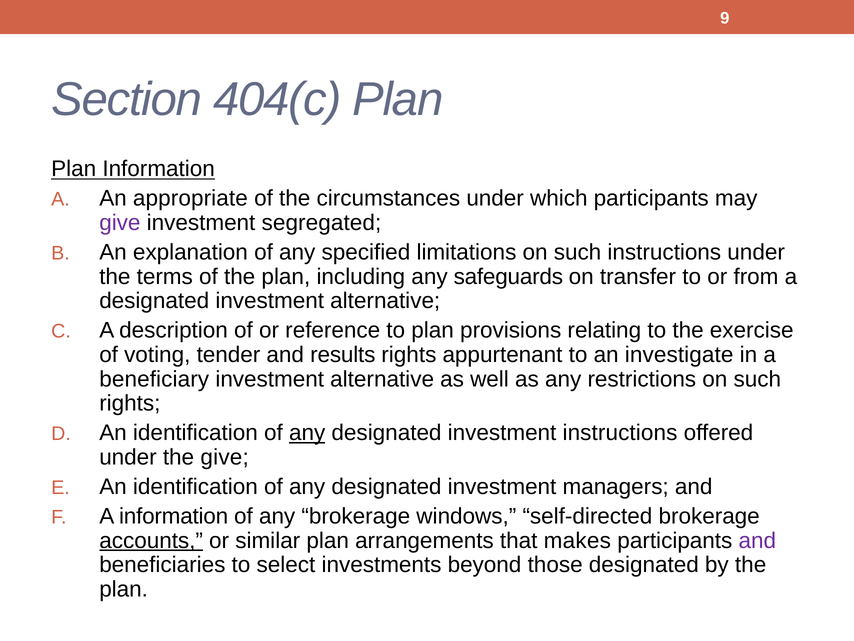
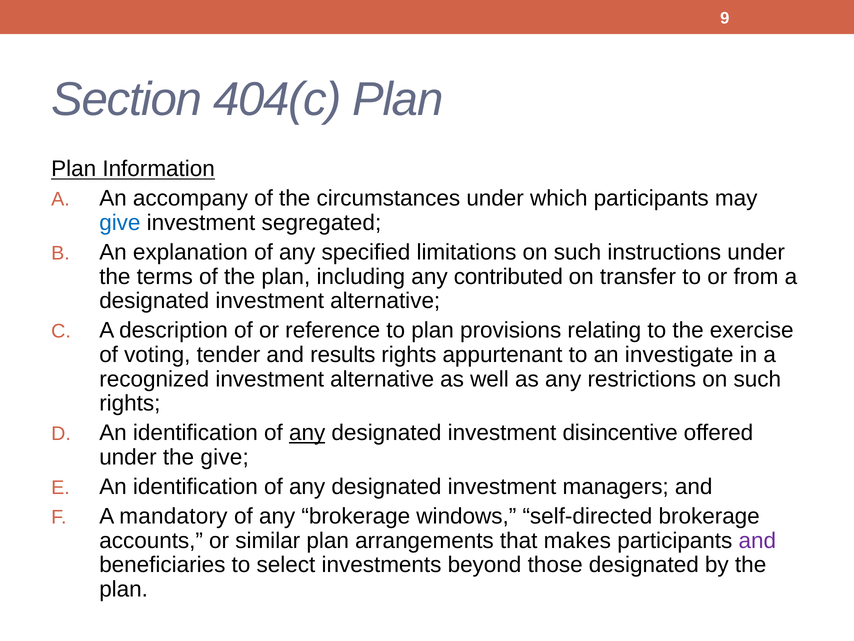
appropriate: appropriate -> accompany
give at (120, 223) colour: purple -> blue
safeguards: safeguards -> contributed
beneficiary: beneficiary -> recognized
investment instructions: instructions -> disincentive
A information: information -> mandatory
accounts underline: present -> none
